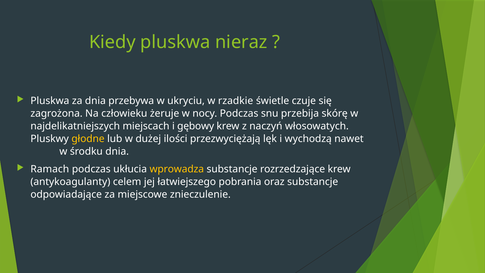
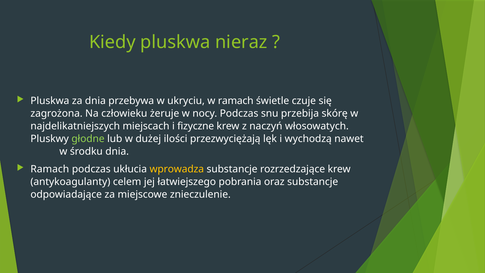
w rzadkie: rzadkie -> ramach
gębowy: gębowy -> fizyczne
głodne colour: yellow -> light green
